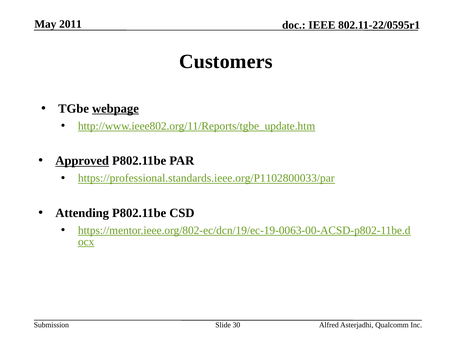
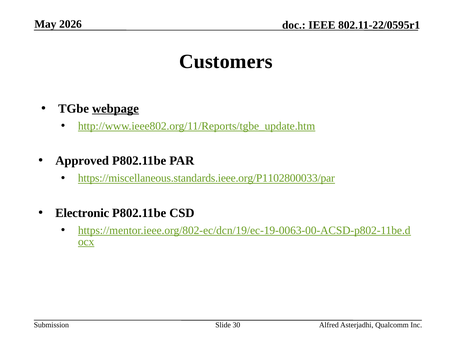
2011: 2011 -> 2026
Approved underline: present -> none
https://professional.standards.ieee.org/P1102800033/par: https://professional.standards.ieee.org/P1102800033/par -> https://miscellaneous.standards.ieee.org/P1102800033/par
Attending: Attending -> Electronic
